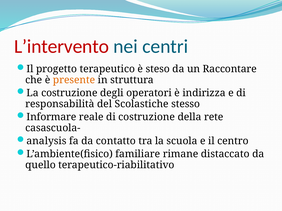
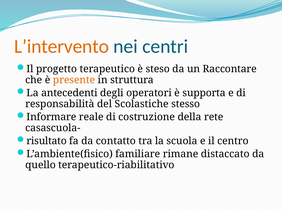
L’intervento colour: red -> orange
La costruzione: costruzione -> antecedenti
indirizza: indirizza -> supporta
analysis: analysis -> risultato
